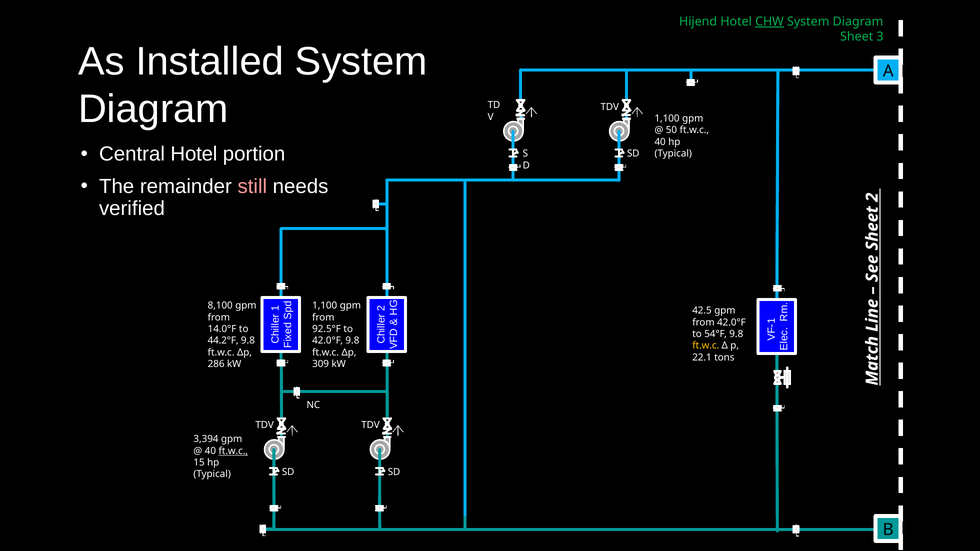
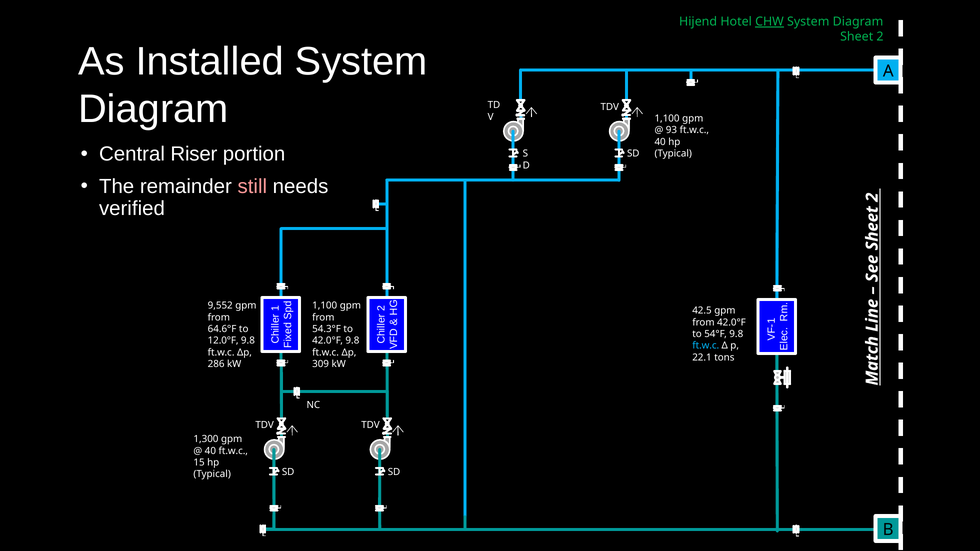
Sheet 3: 3 -> 2
50: 50 -> 93
Central Hotel: Hotel -> Riser
8,100: 8,100 -> 9,552
14.0°F: 14.0°F -> 64.6°F
92.5°F: 92.5°F -> 54.3°F
44.2°F: 44.2°F -> 12.0°F
ft.w.c at (706, 346) colour: yellow -> light blue
3,394: 3,394 -> 1,300
ft.w.c at (233, 451) underline: present -> none
